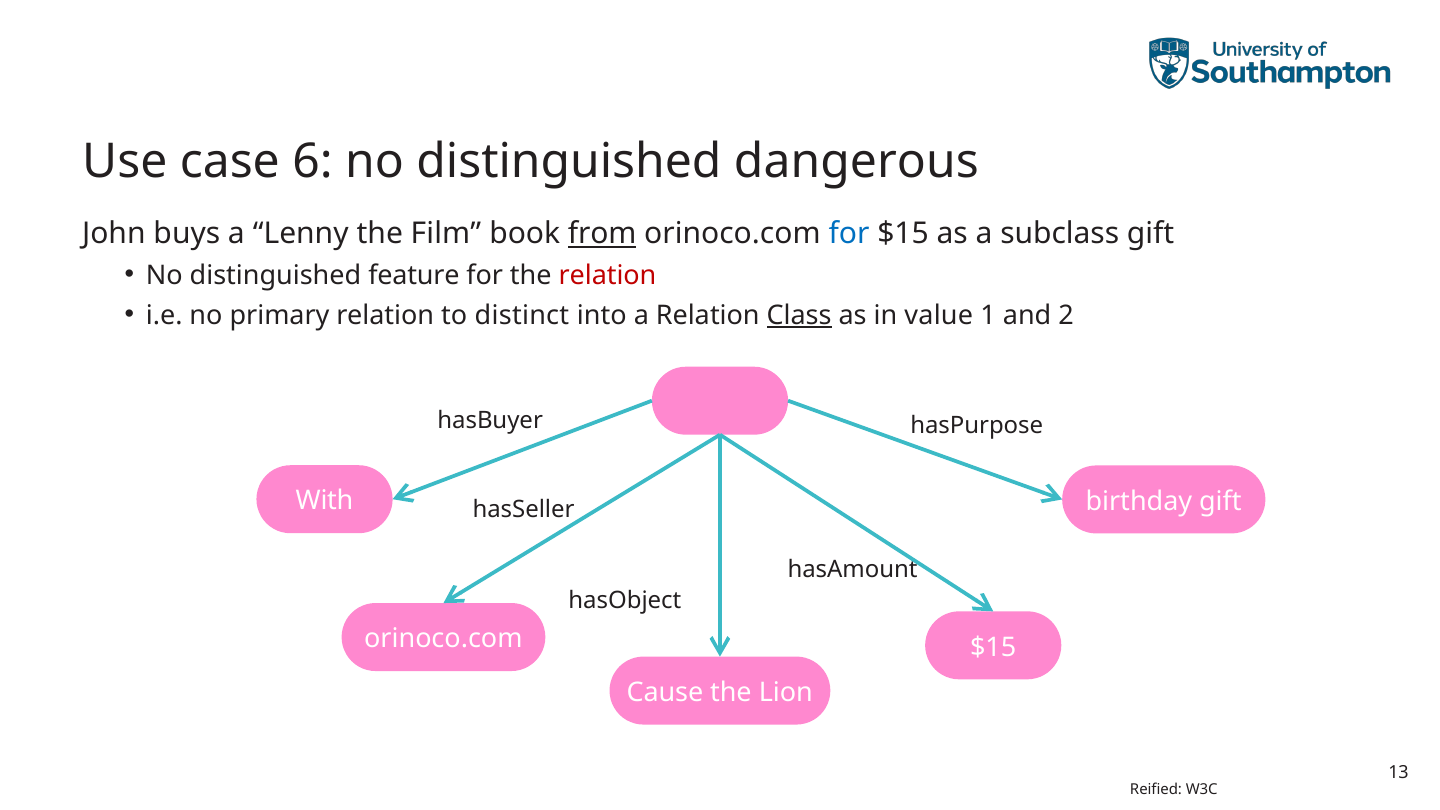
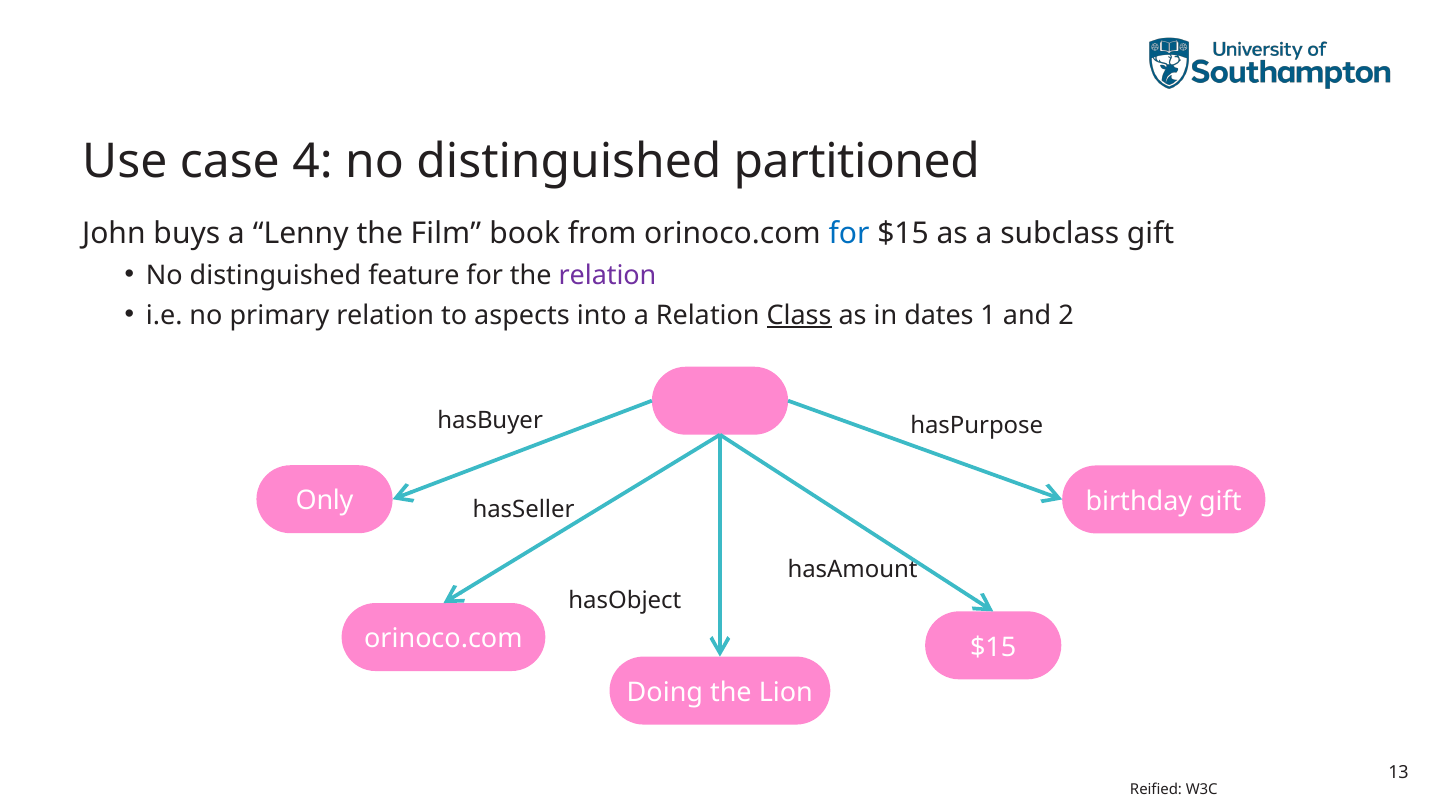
6: 6 -> 4
dangerous: dangerous -> partitioned
from underline: present -> none
relation at (608, 275) colour: red -> purple
distinct: distinct -> aspects
value: value -> dates
With: With -> Only
Cause: Cause -> Doing
